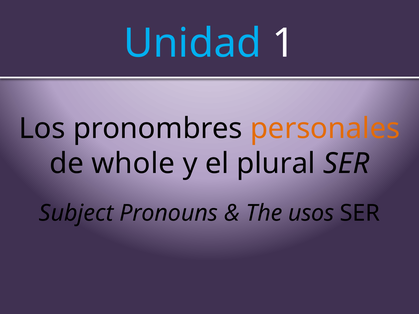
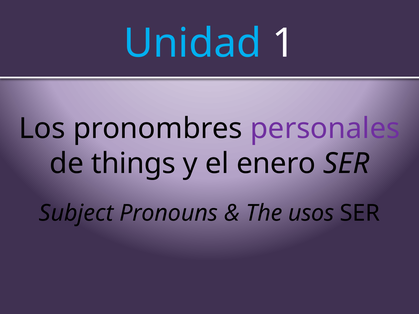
personales colour: orange -> purple
whole: whole -> things
plural: plural -> enero
